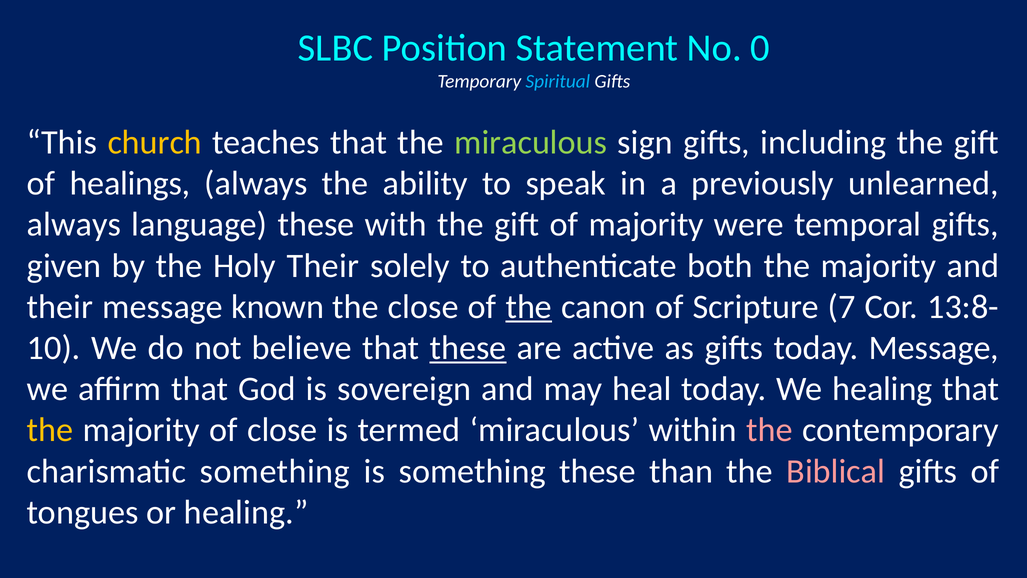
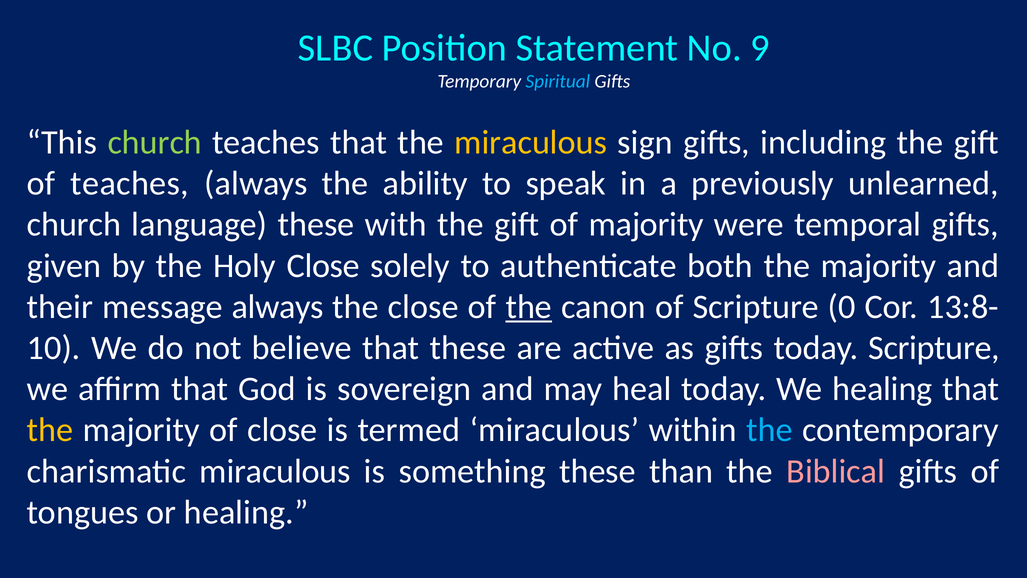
0: 0 -> 9
church at (155, 142) colour: yellow -> light green
miraculous at (531, 142) colour: light green -> yellow
of healings: healings -> teaches
always at (74, 225): always -> church
Holy Their: Their -> Close
message known: known -> always
7: 7 -> 0
these at (468, 348) underline: present -> none
today Message: Message -> Scripture
the at (769, 430) colour: pink -> light blue
charismatic something: something -> miraculous
